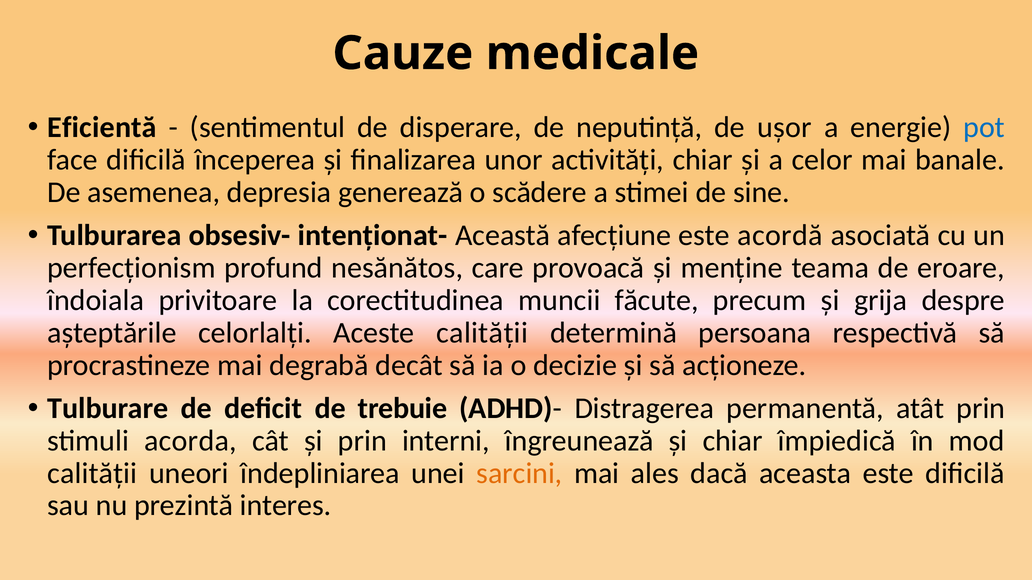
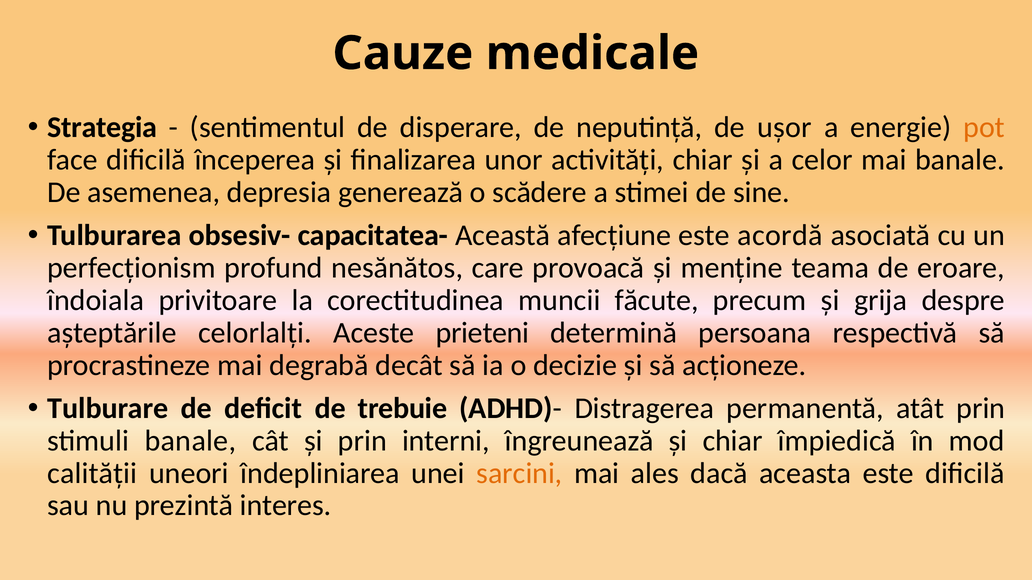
Eficientă: Eficientă -> Strategia
pot colour: blue -> orange
intenționat-: intenționat- -> capacitatea-
Aceste calității: calității -> prieteni
stimuli acorda: acorda -> banale
